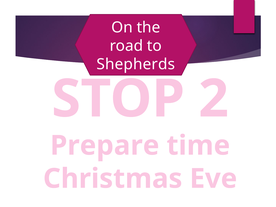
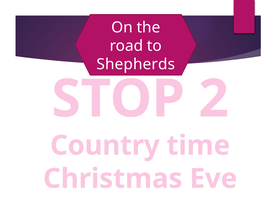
Prepare: Prepare -> Country
